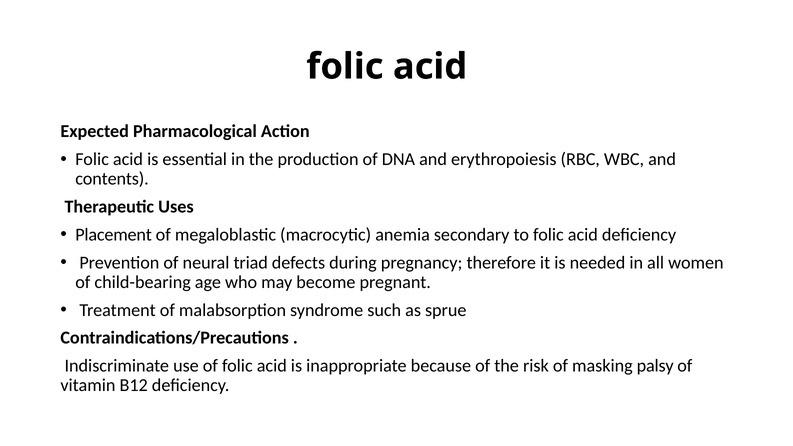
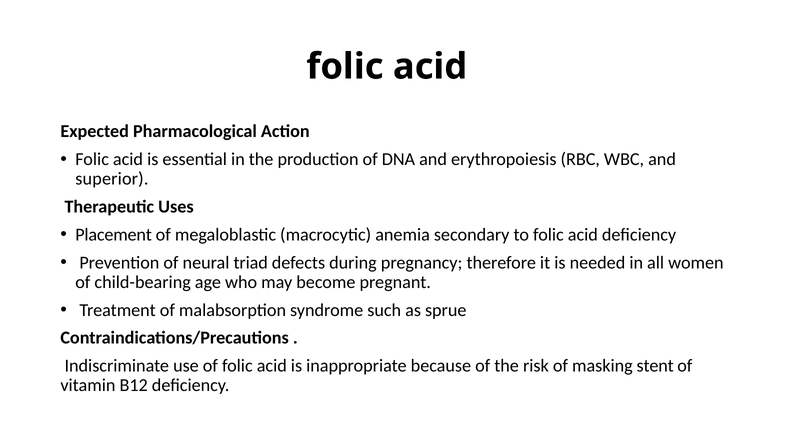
contents: contents -> superior
palsy: palsy -> stent
